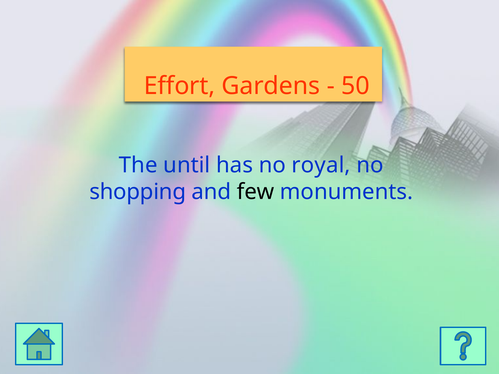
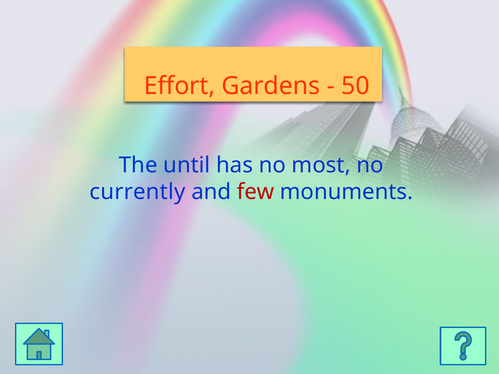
royal: royal -> most
shopping: shopping -> currently
few colour: black -> red
